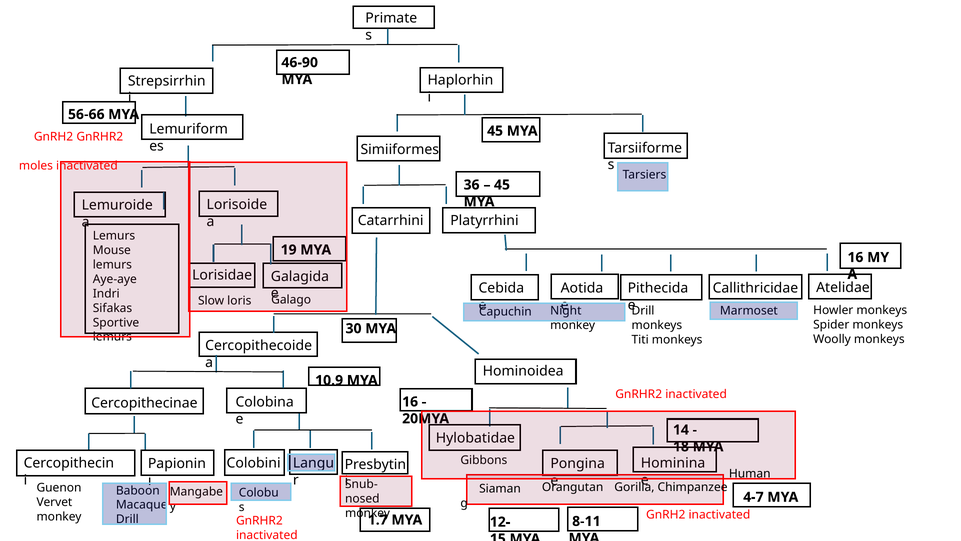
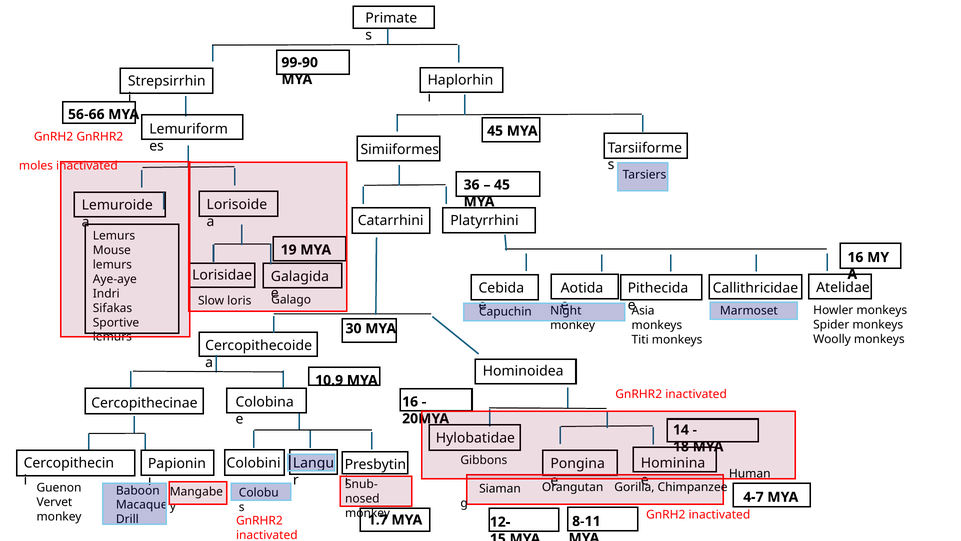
46-90: 46-90 -> 99-90
Drill at (643, 311): Drill -> Asia
